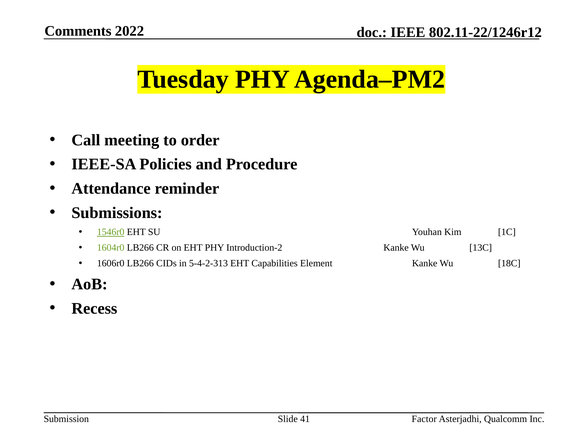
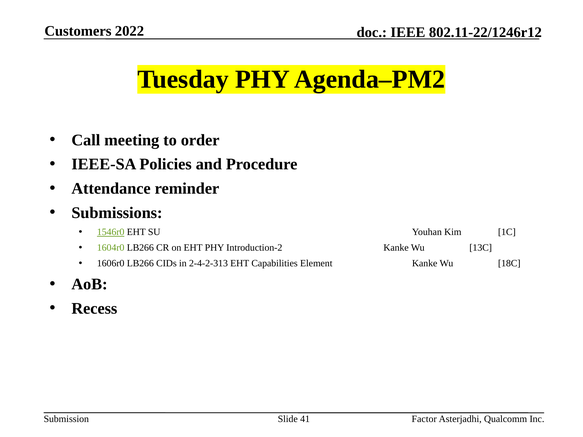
Comments: Comments -> Customers
5-4-2-313: 5-4-2-313 -> 2-4-2-313
